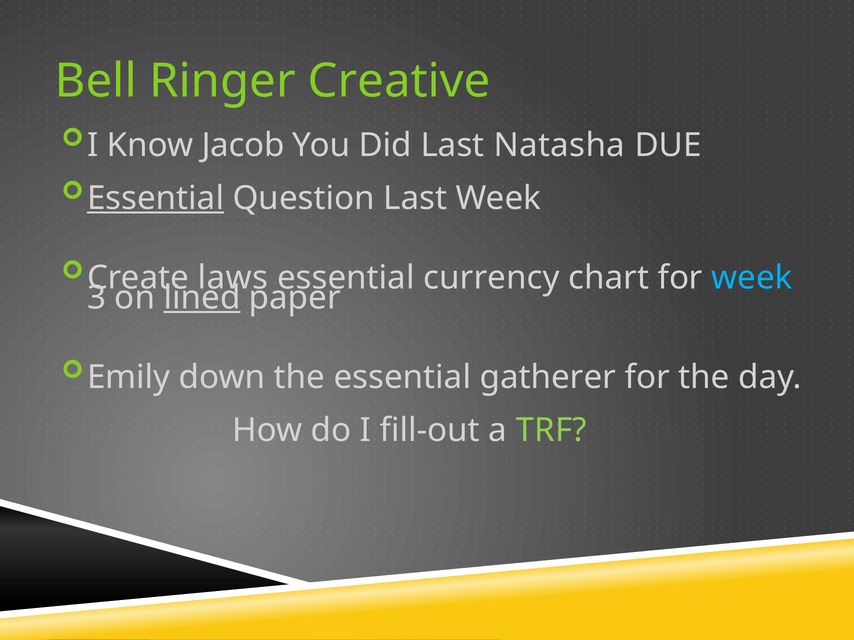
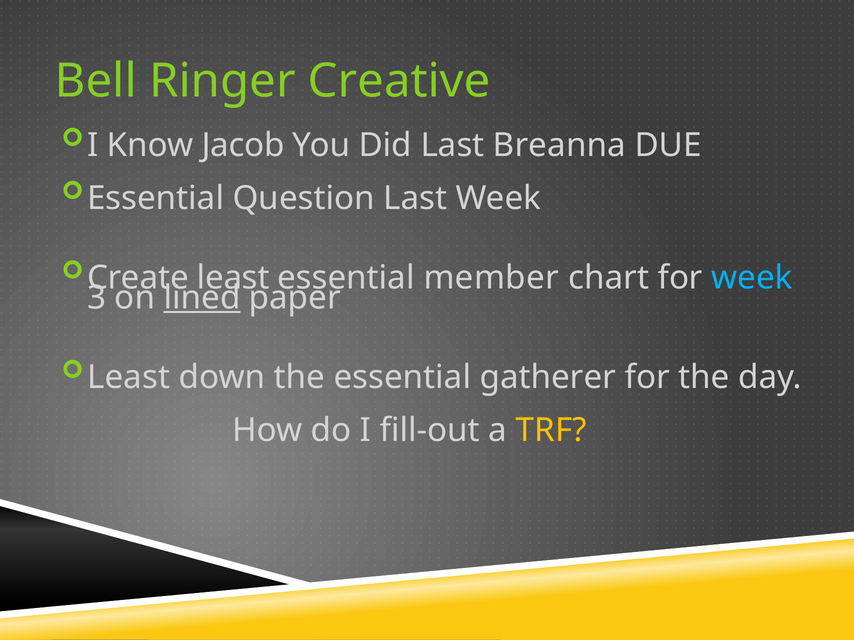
Natasha: Natasha -> Breanna
Essential at (156, 199) underline: present -> none
laws at (233, 278): laws -> least
currency: currency -> member
Emily at (129, 378): Emily -> Least
TRF colour: light green -> yellow
